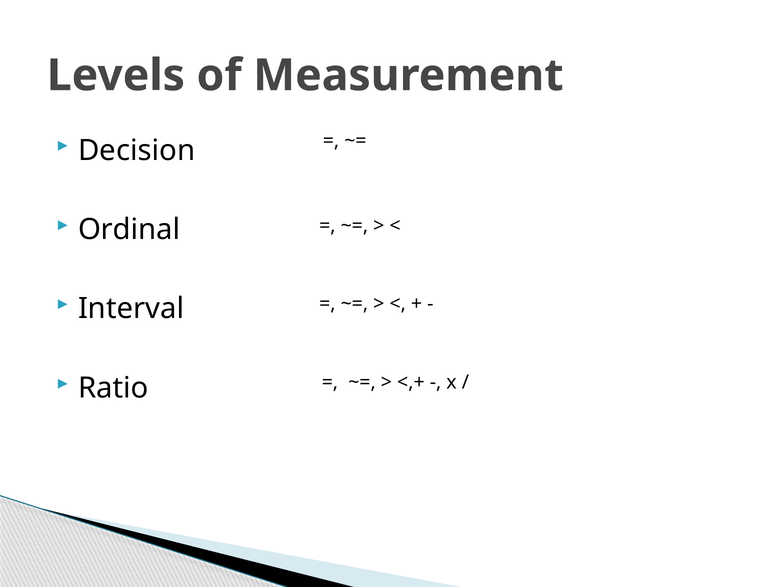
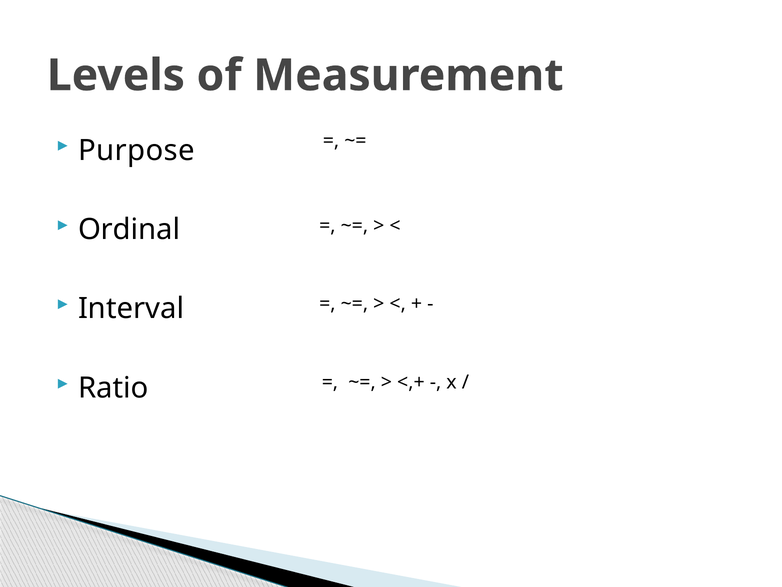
Decision: Decision -> Purpose
